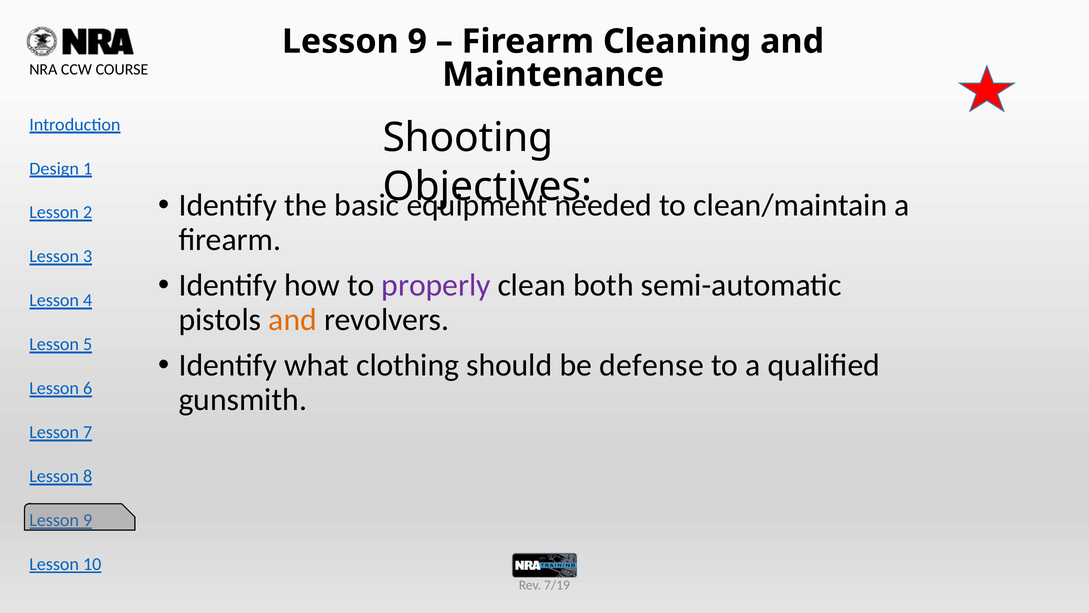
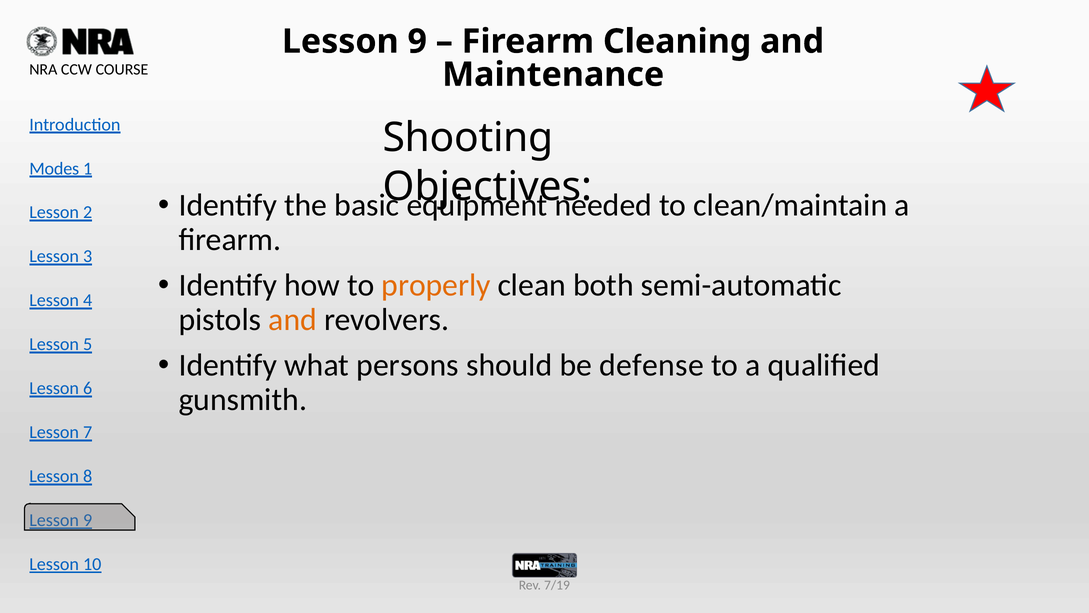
Design: Design -> Modes
properly colour: purple -> orange
clothing: clothing -> persons
